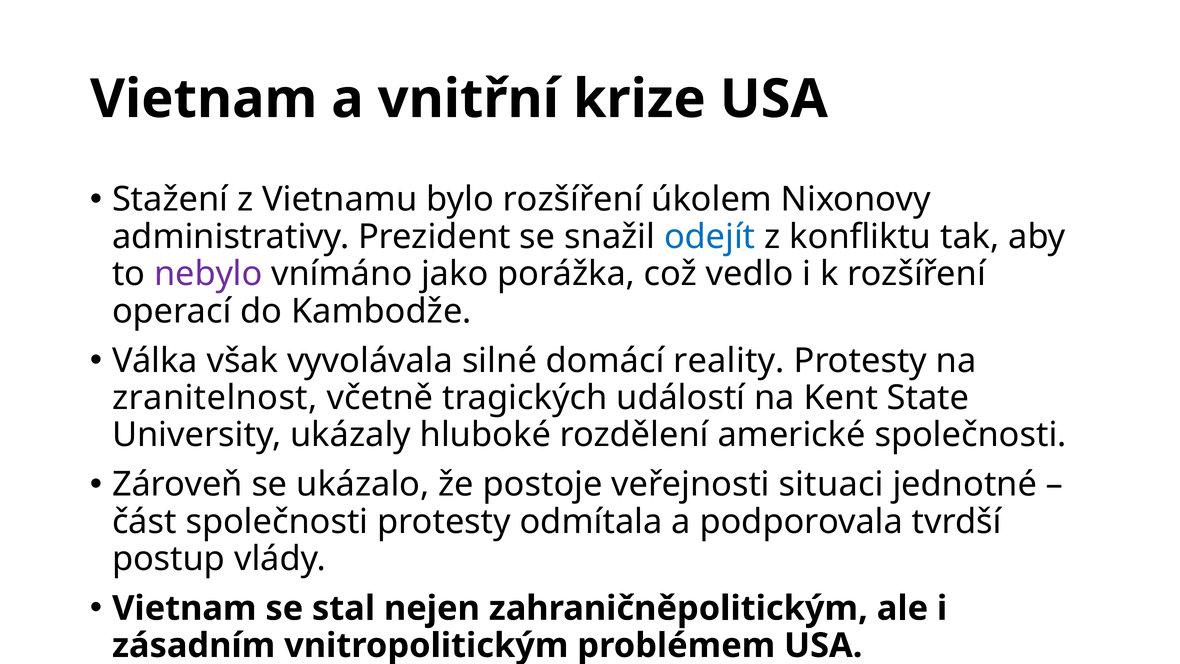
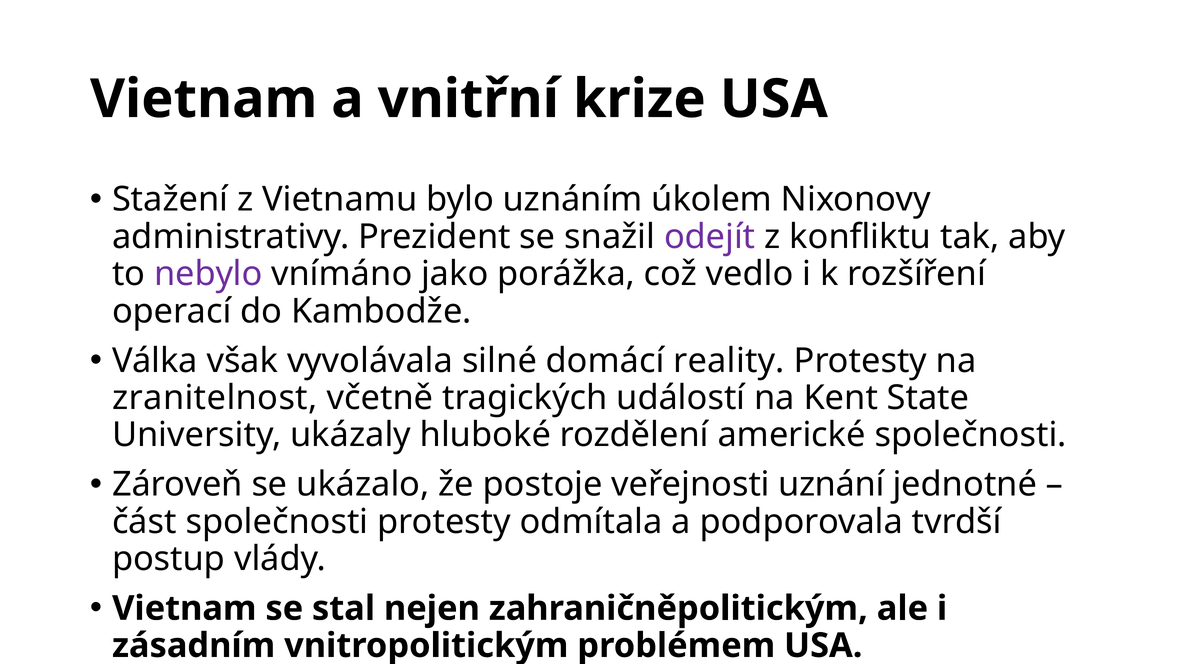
bylo rozšíření: rozšíření -> uznáním
odejít colour: blue -> purple
situaci: situaci -> uznání
